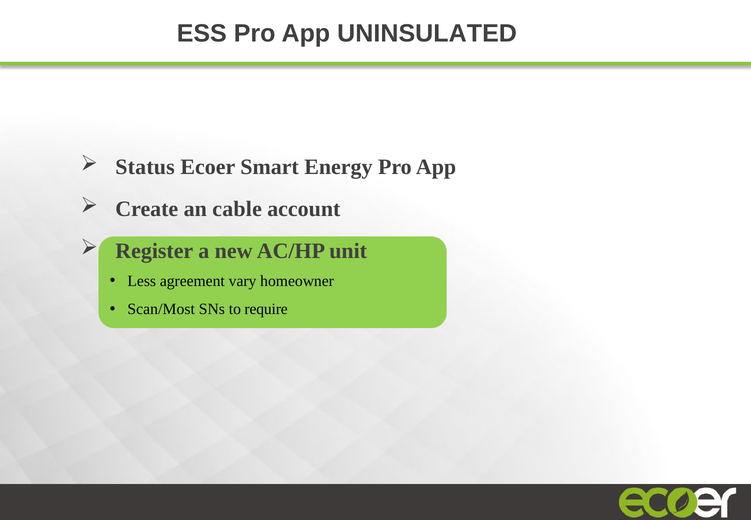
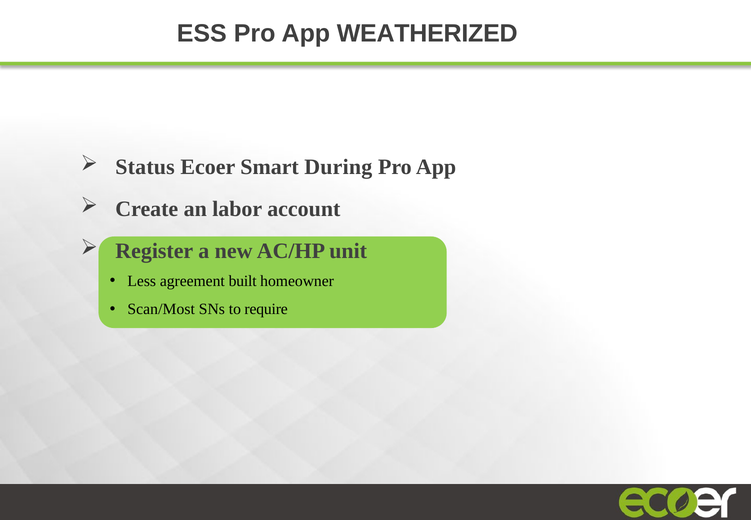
UNINSULATED: UNINSULATED -> WEATHERIZED
Energy: Energy -> During
cable: cable -> labor
vary: vary -> built
